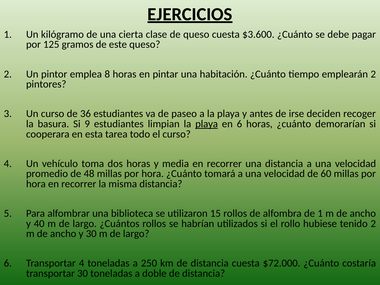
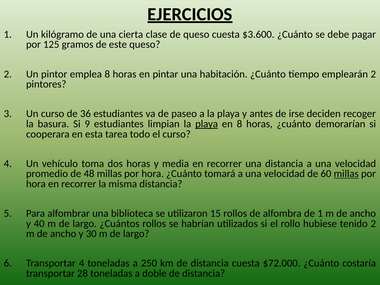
en 6: 6 -> 8
millas at (346, 174) underline: none -> present
transportar 30: 30 -> 28
